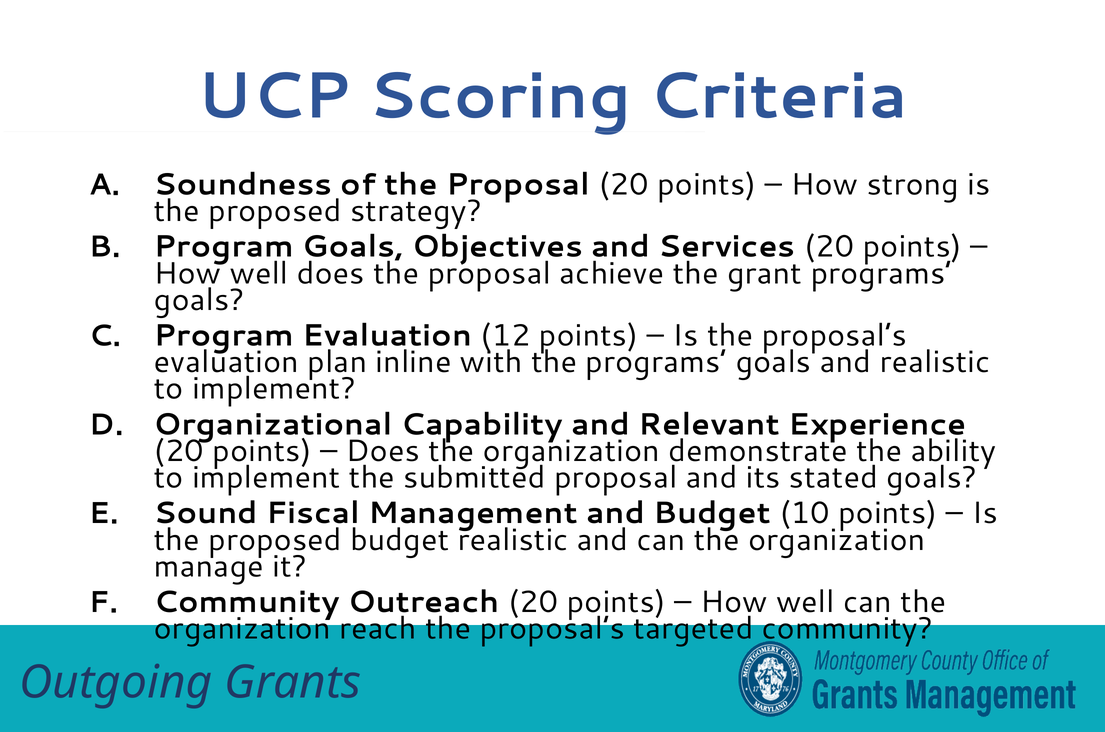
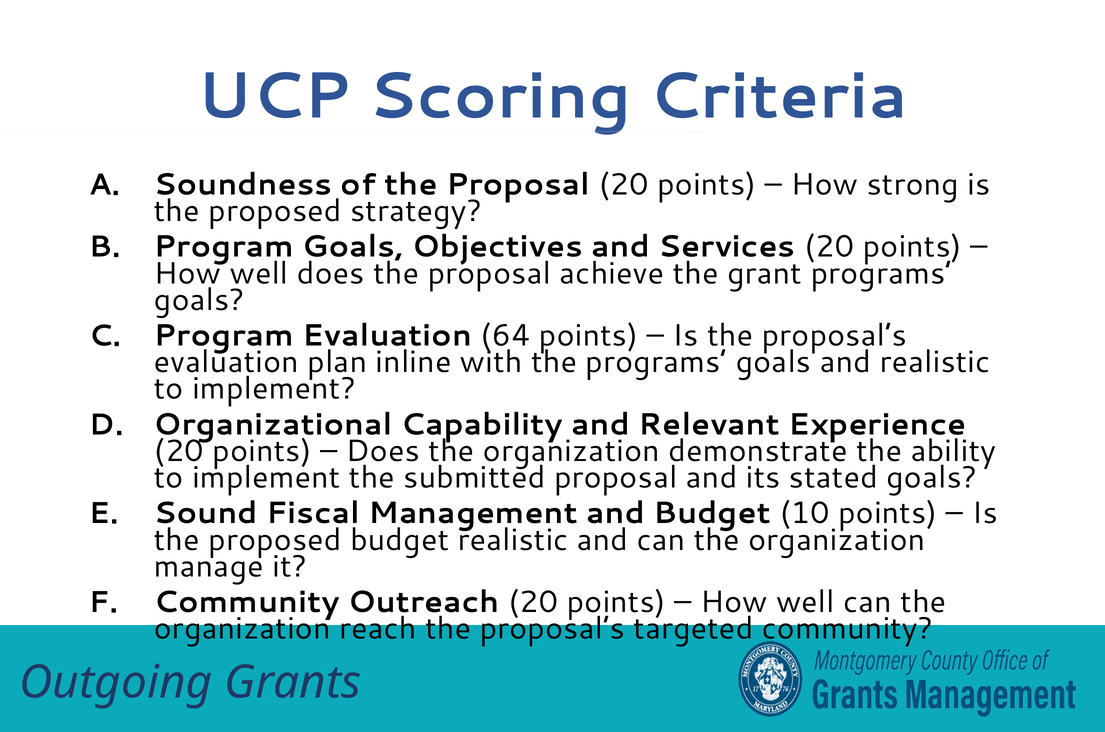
12: 12 -> 64
